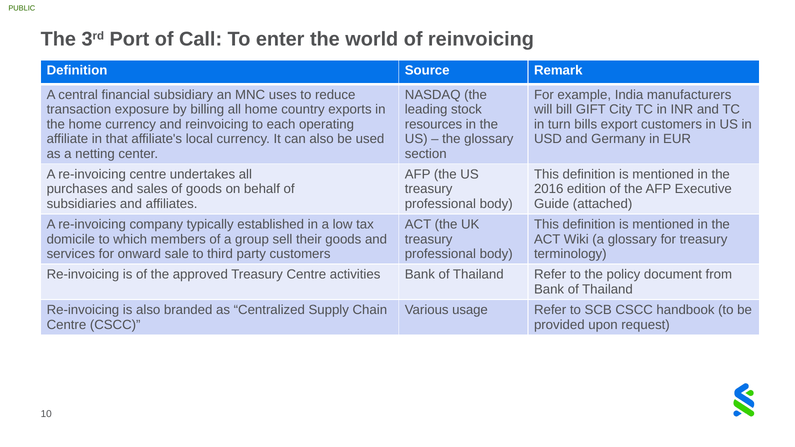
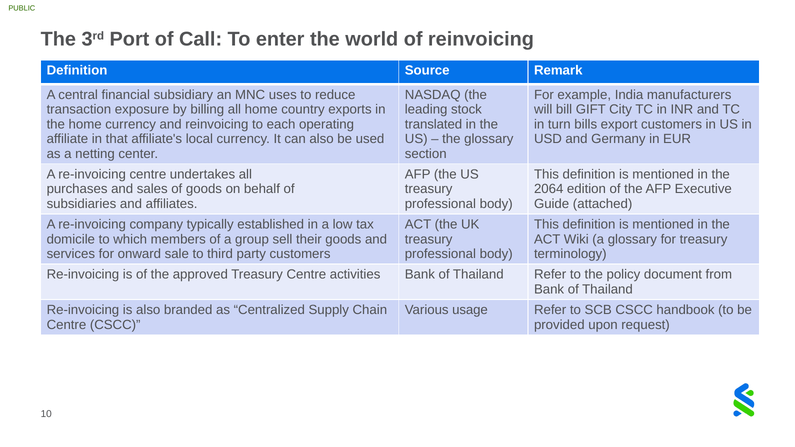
resources: resources -> translated
2016: 2016 -> 2064
